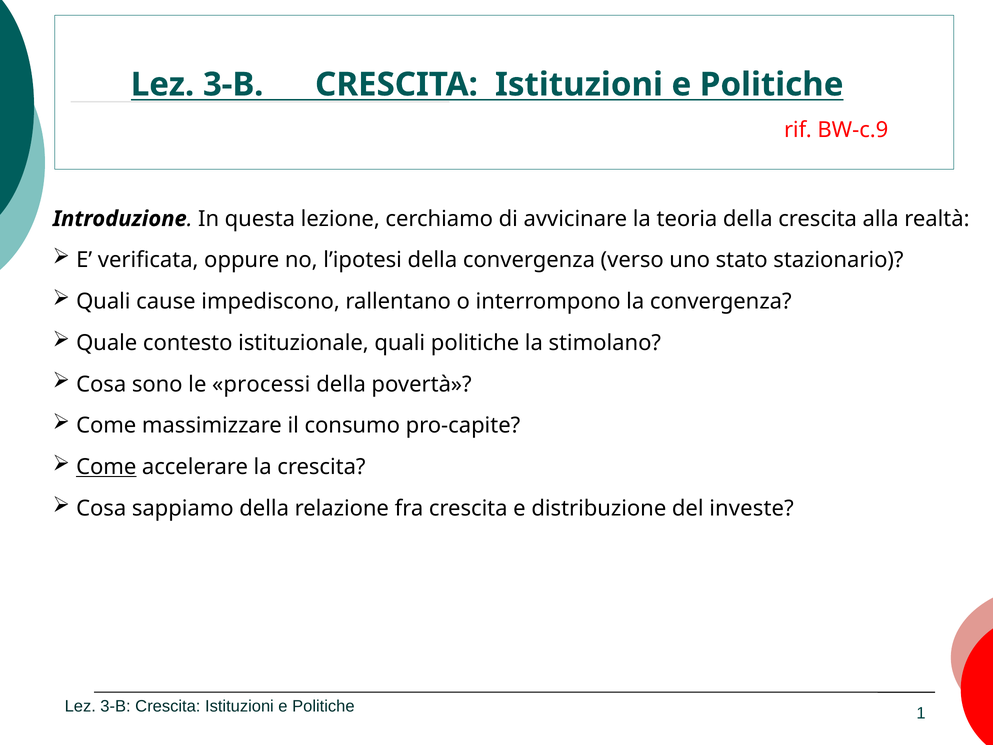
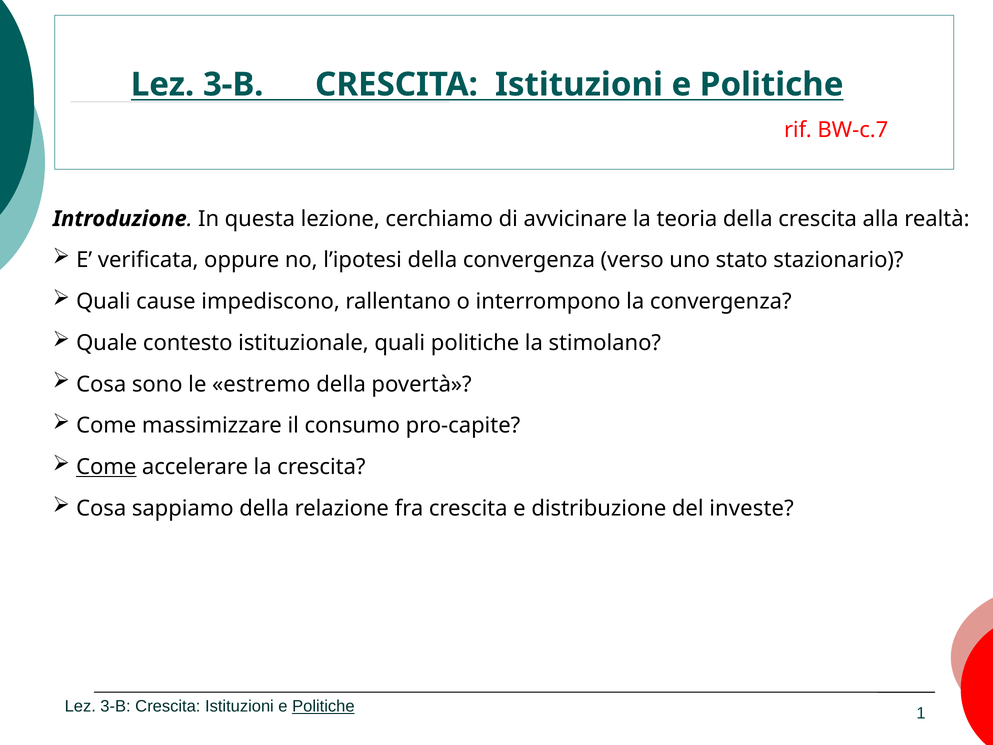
BW-c.9: BW-c.9 -> BW-c.7
processi: processi -> estremo
Politiche at (323, 706) underline: none -> present
